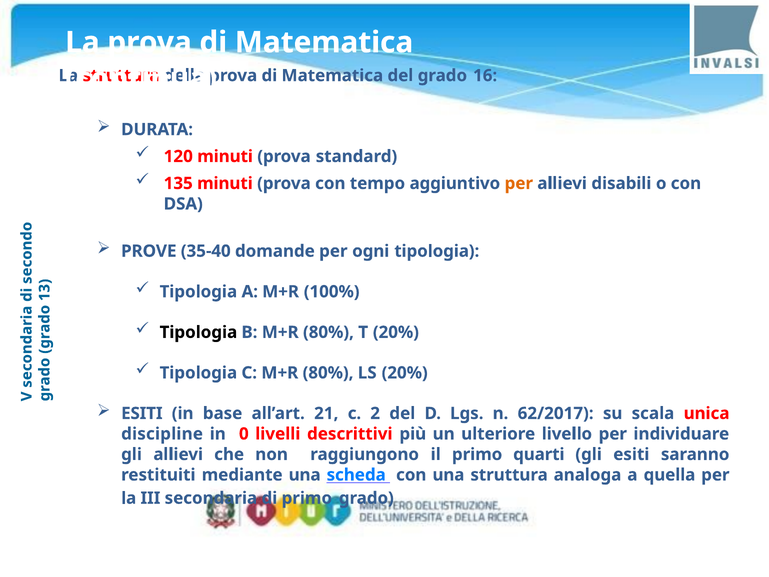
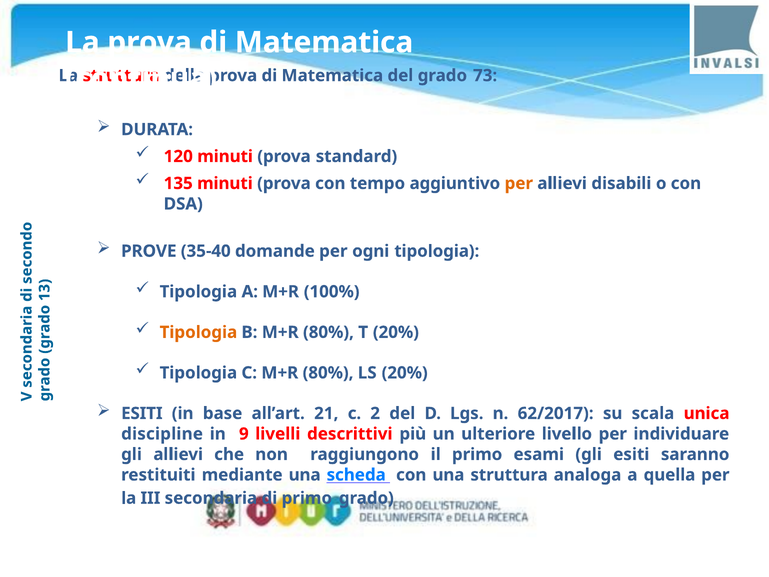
16: 16 -> 73
Tipologia at (198, 332) colour: black -> orange
0: 0 -> 9
quarti: quarti -> esami
